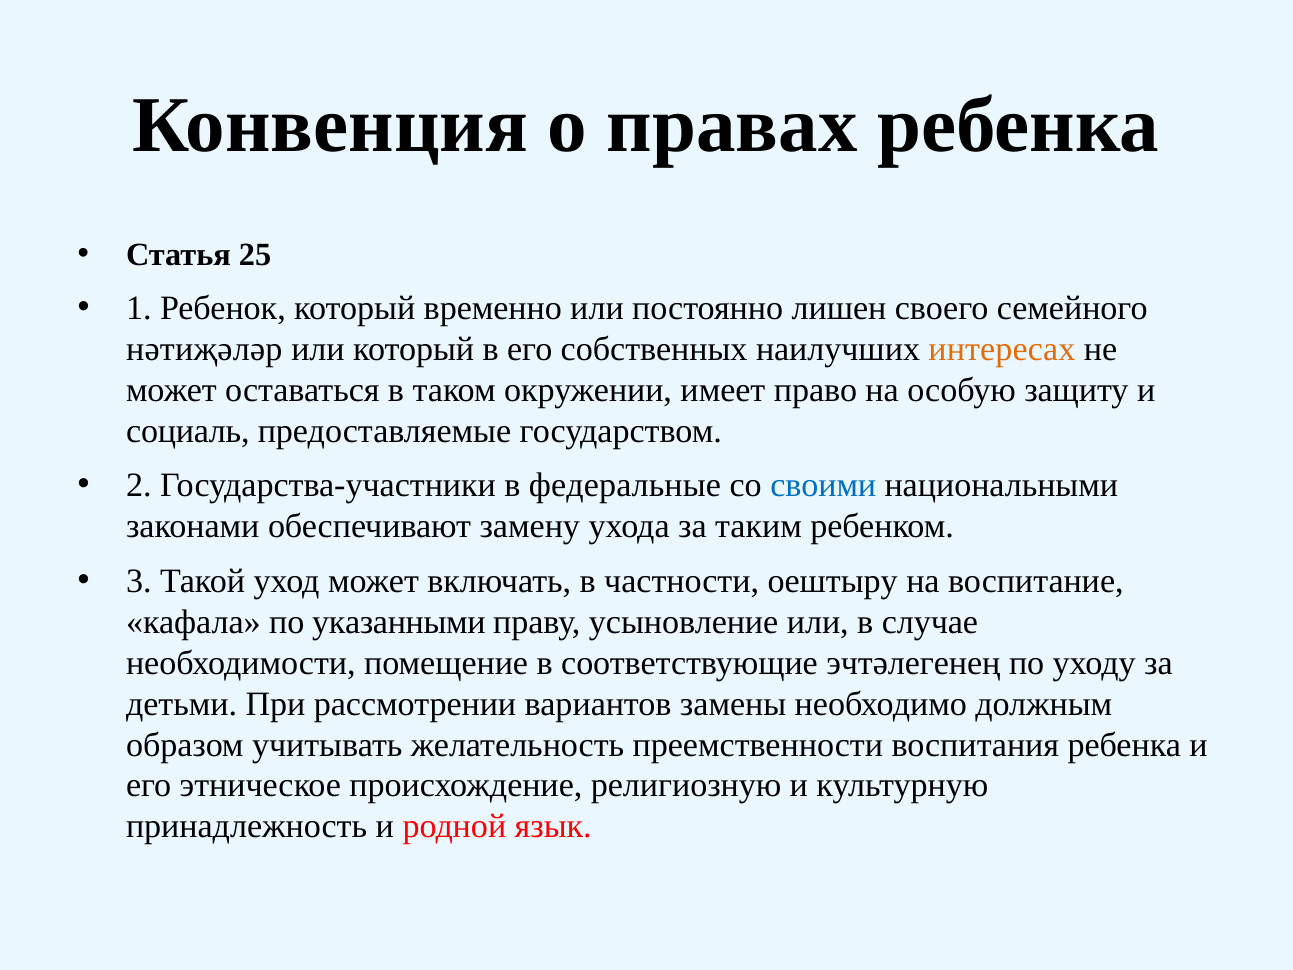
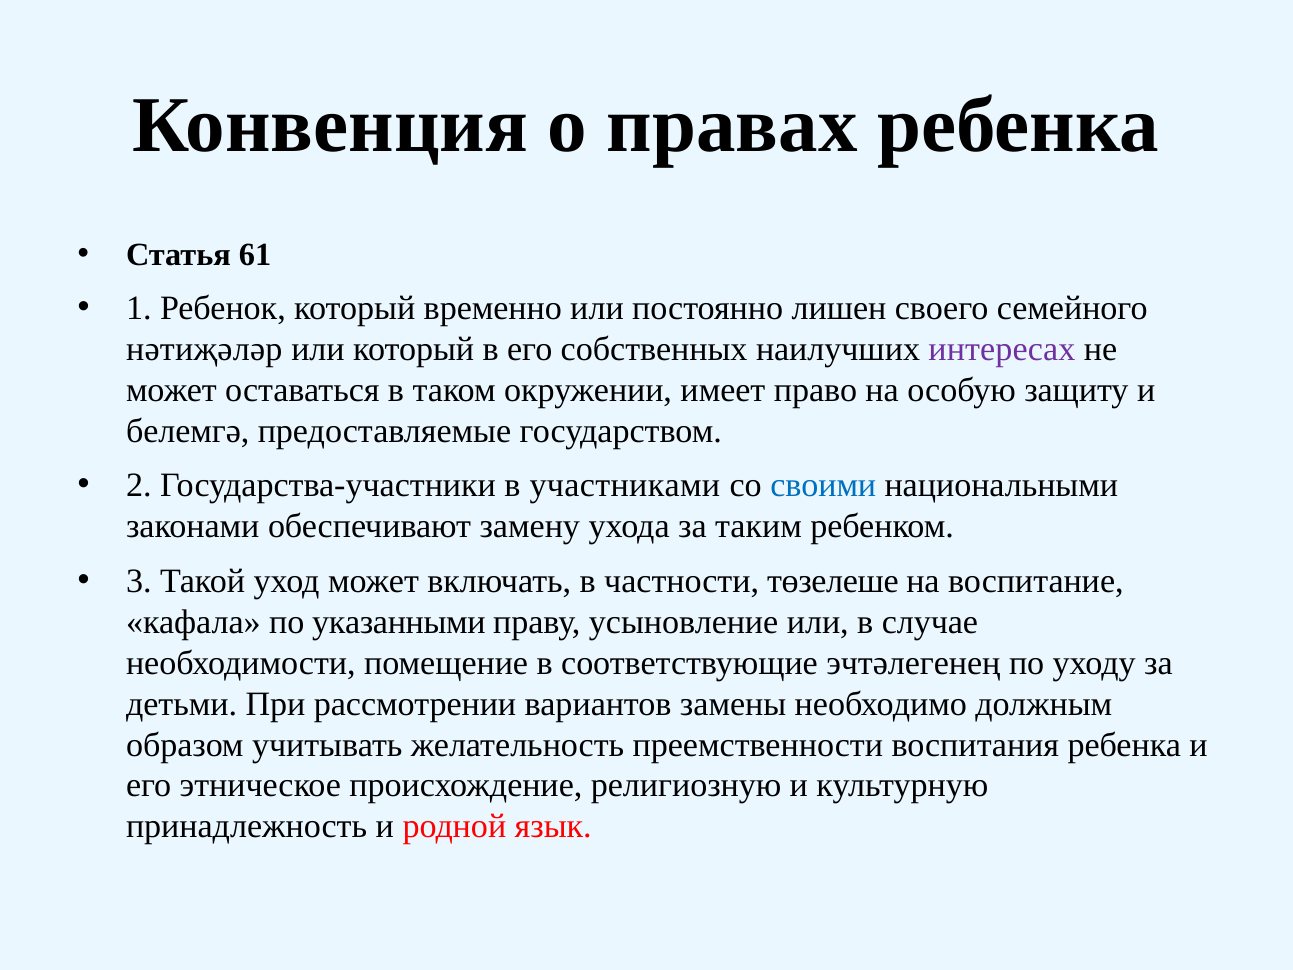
25: 25 -> 61
интересах colour: orange -> purple
социаль: социаль -> белемгә
федеральные: федеральные -> участниками
оештыру: оештыру -> төзелеше
